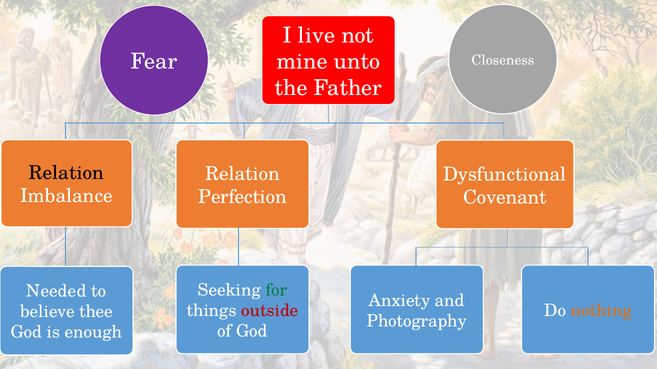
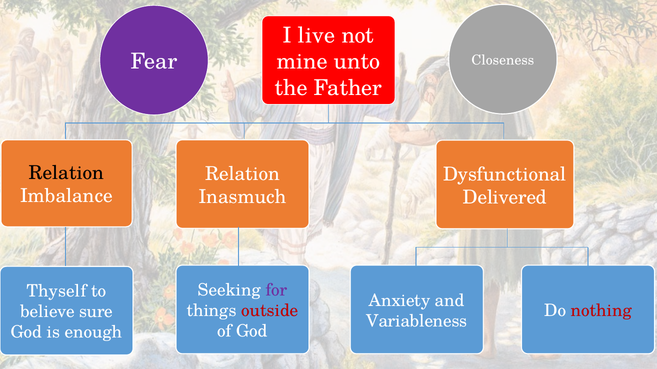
Perfection: Perfection -> Inasmuch
Covenant: Covenant -> Delivered
for colour: green -> purple
Needed: Needed -> Thyself
nothing colour: orange -> red
thee: thee -> sure
Photography: Photography -> Variableness
